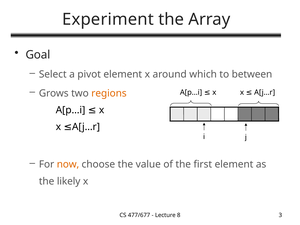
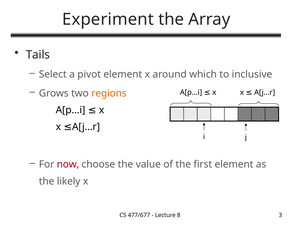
Goal: Goal -> Tails
between: between -> inclusive
now colour: orange -> red
